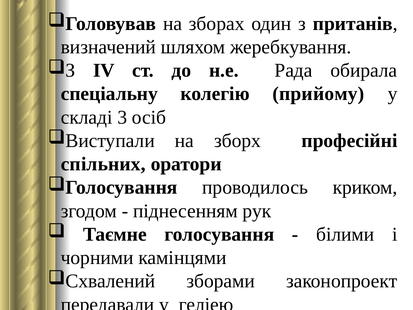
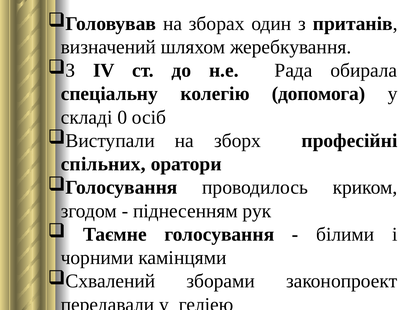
прийому: прийому -> допомога
3: 3 -> 0
